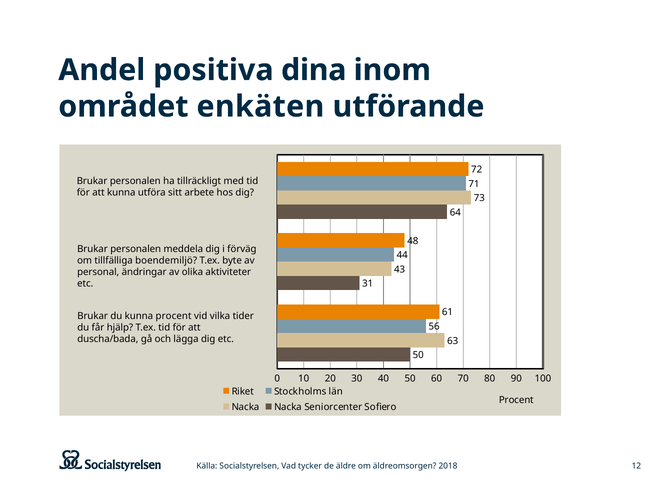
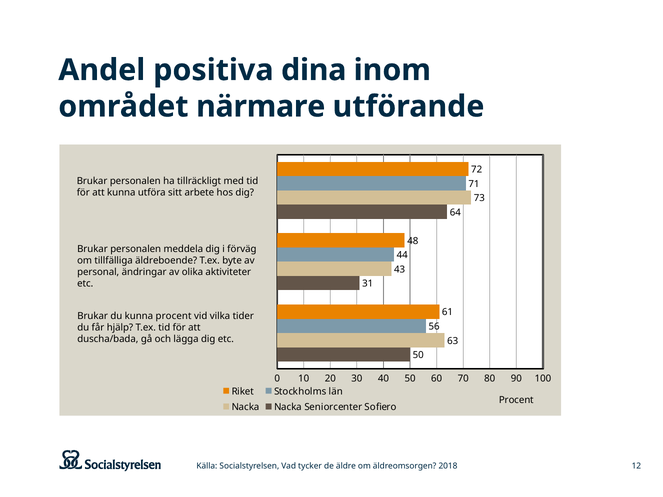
enkäten: enkäten -> närmare
boendemiljö: boendemiljö -> äldreboende
